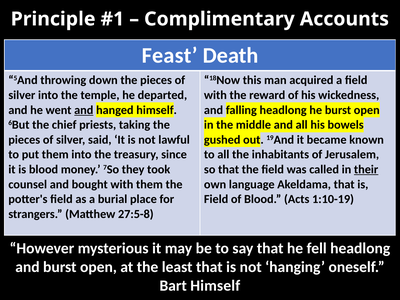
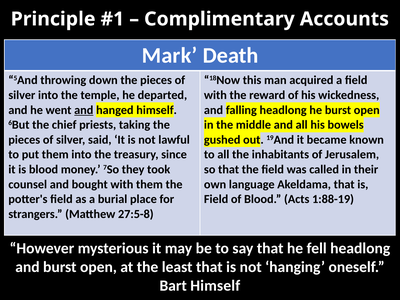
Feast: Feast -> Mark
their underline: present -> none
1:10-19: 1:10-19 -> 1:88-19
